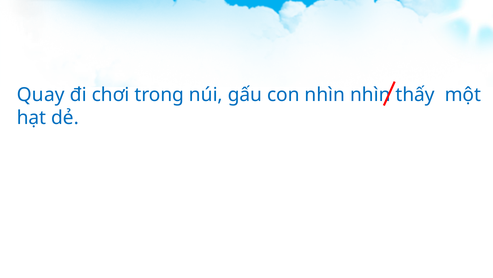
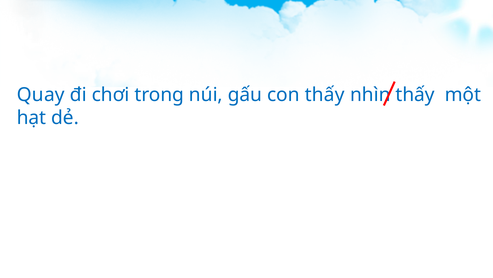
con nhìn: nhìn -> thấy
